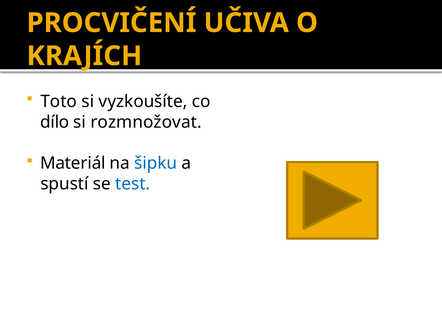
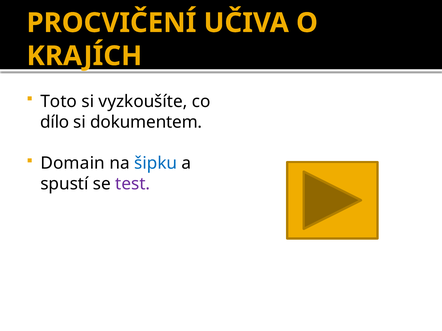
rozmnožovat: rozmnožovat -> dokumentem
Materiál: Materiál -> Domain
test colour: blue -> purple
